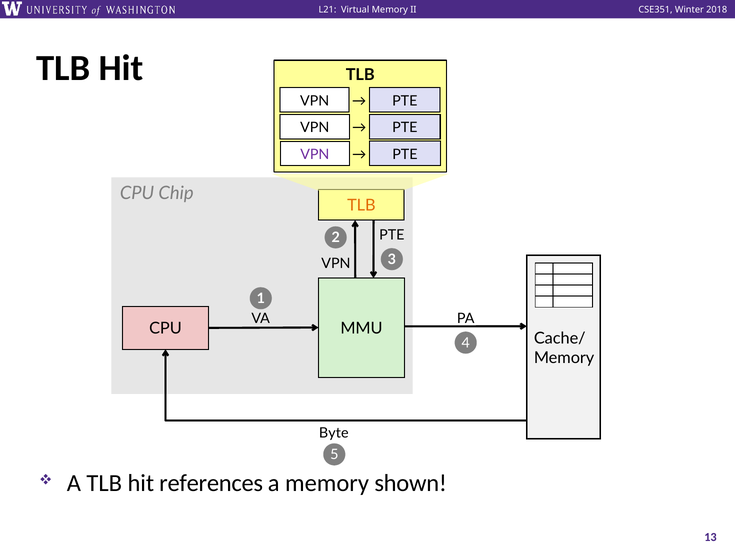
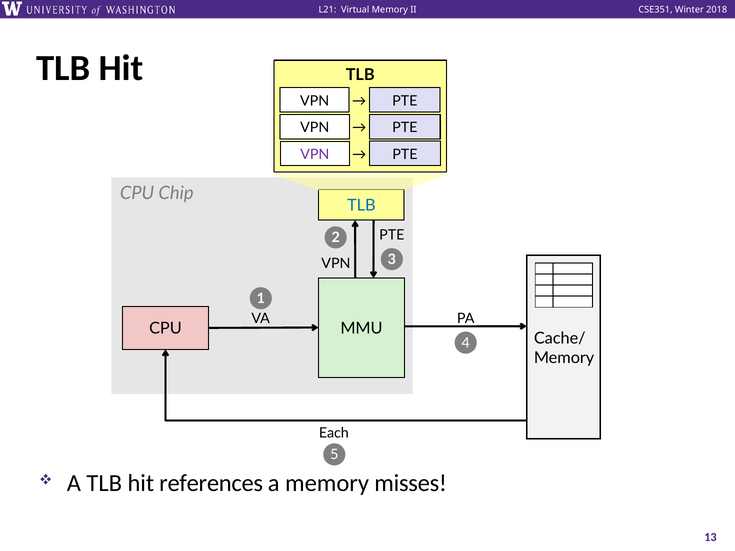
TLB at (361, 205) colour: orange -> blue
Byte: Byte -> Each
shown: shown -> misses
